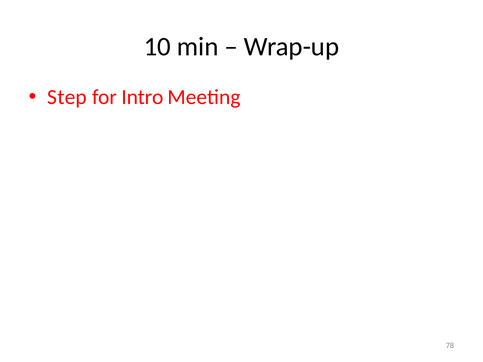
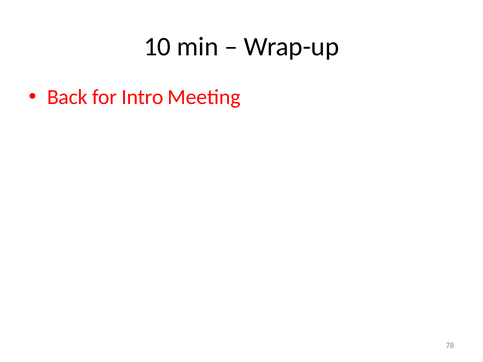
Step: Step -> Back
